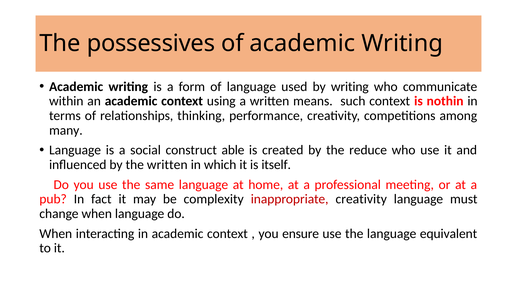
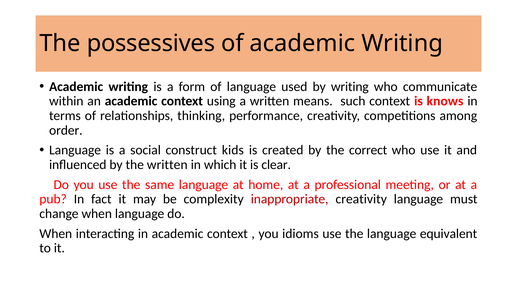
nothin: nothin -> knows
many: many -> order
able: able -> kids
reduce: reduce -> correct
itself: itself -> clear
ensure: ensure -> idioms
